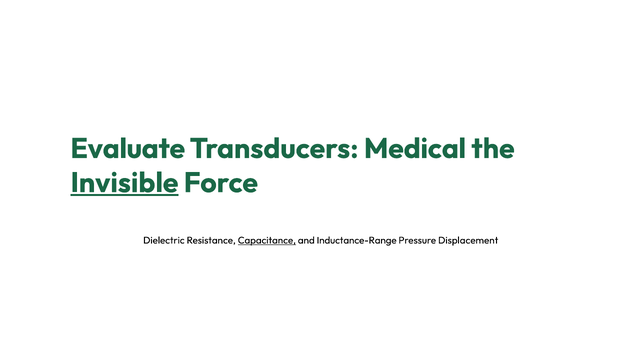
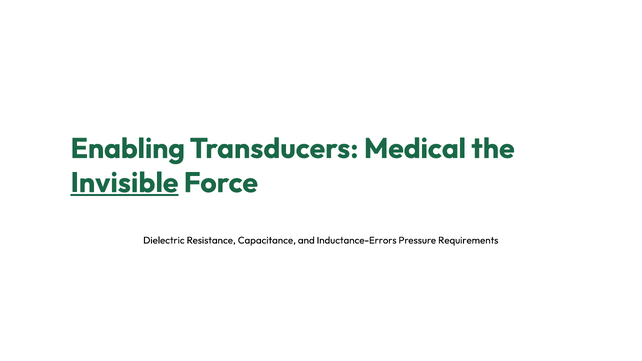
Evaluate: Evaluate -> Enabling
Capacitance underline: present -> none
Inductance-Range: Inductance-Range -> Inductance-Errors
Displacement: Displacement -> Requirements
